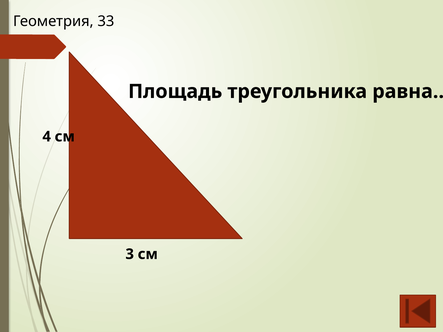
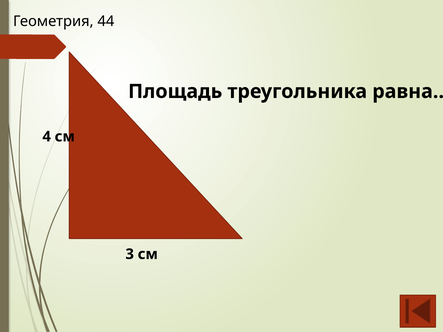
33: 33 -> 44
